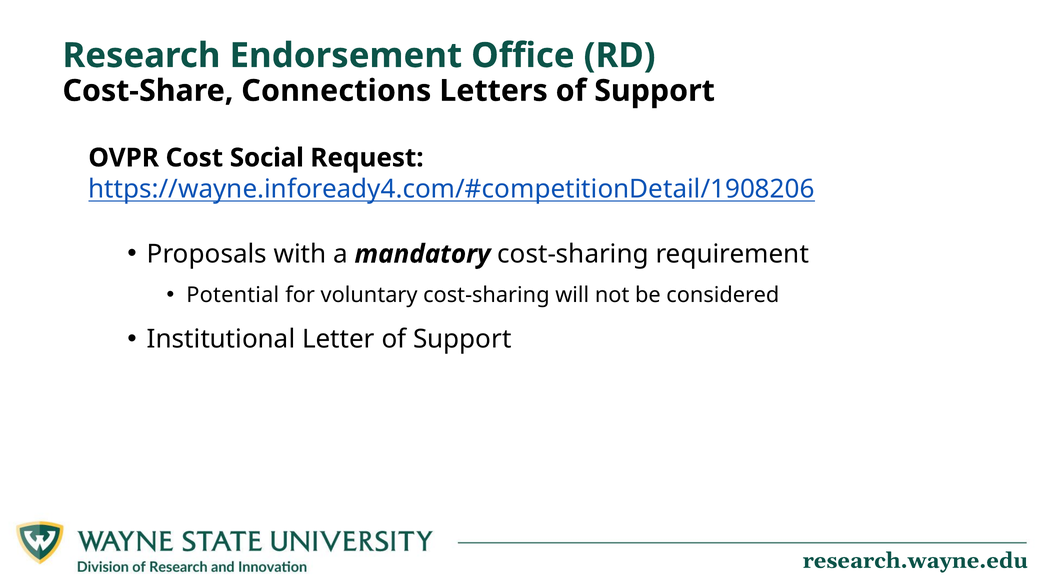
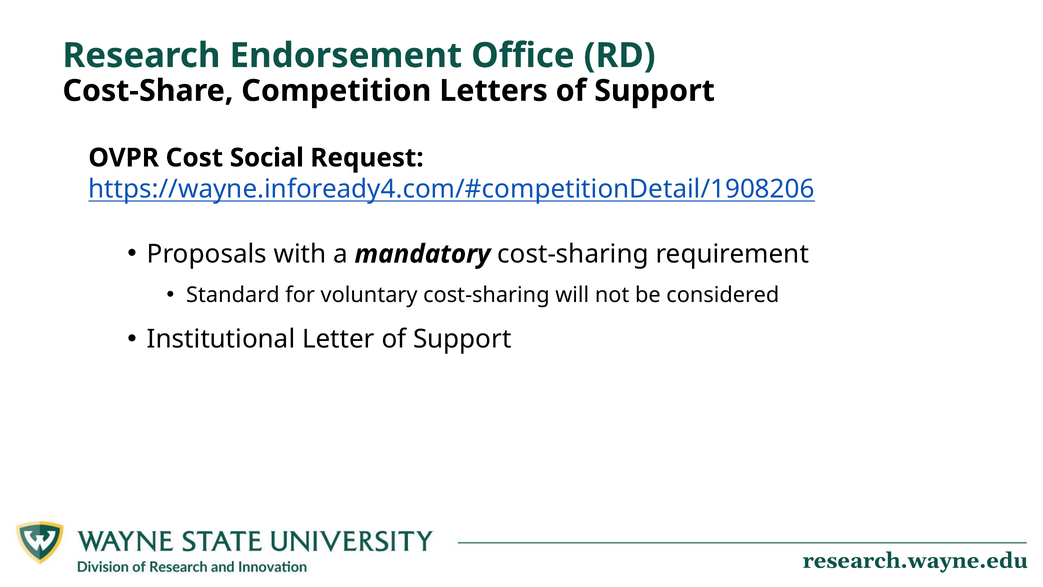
Connections: Connections -> Competition
Potential: Potential -> Standard
